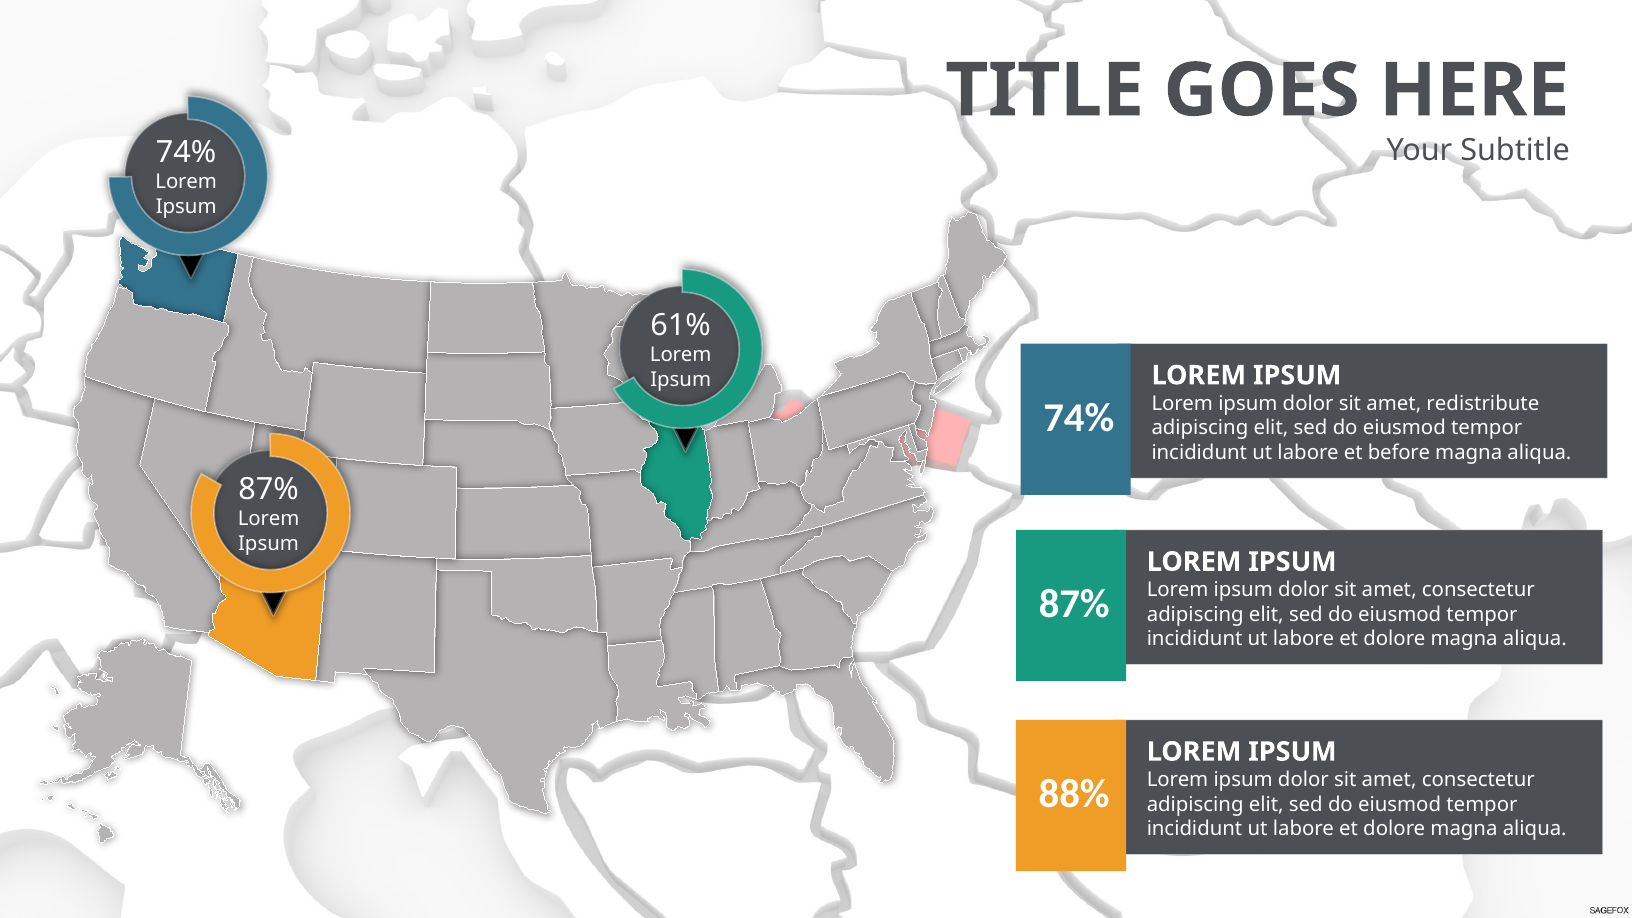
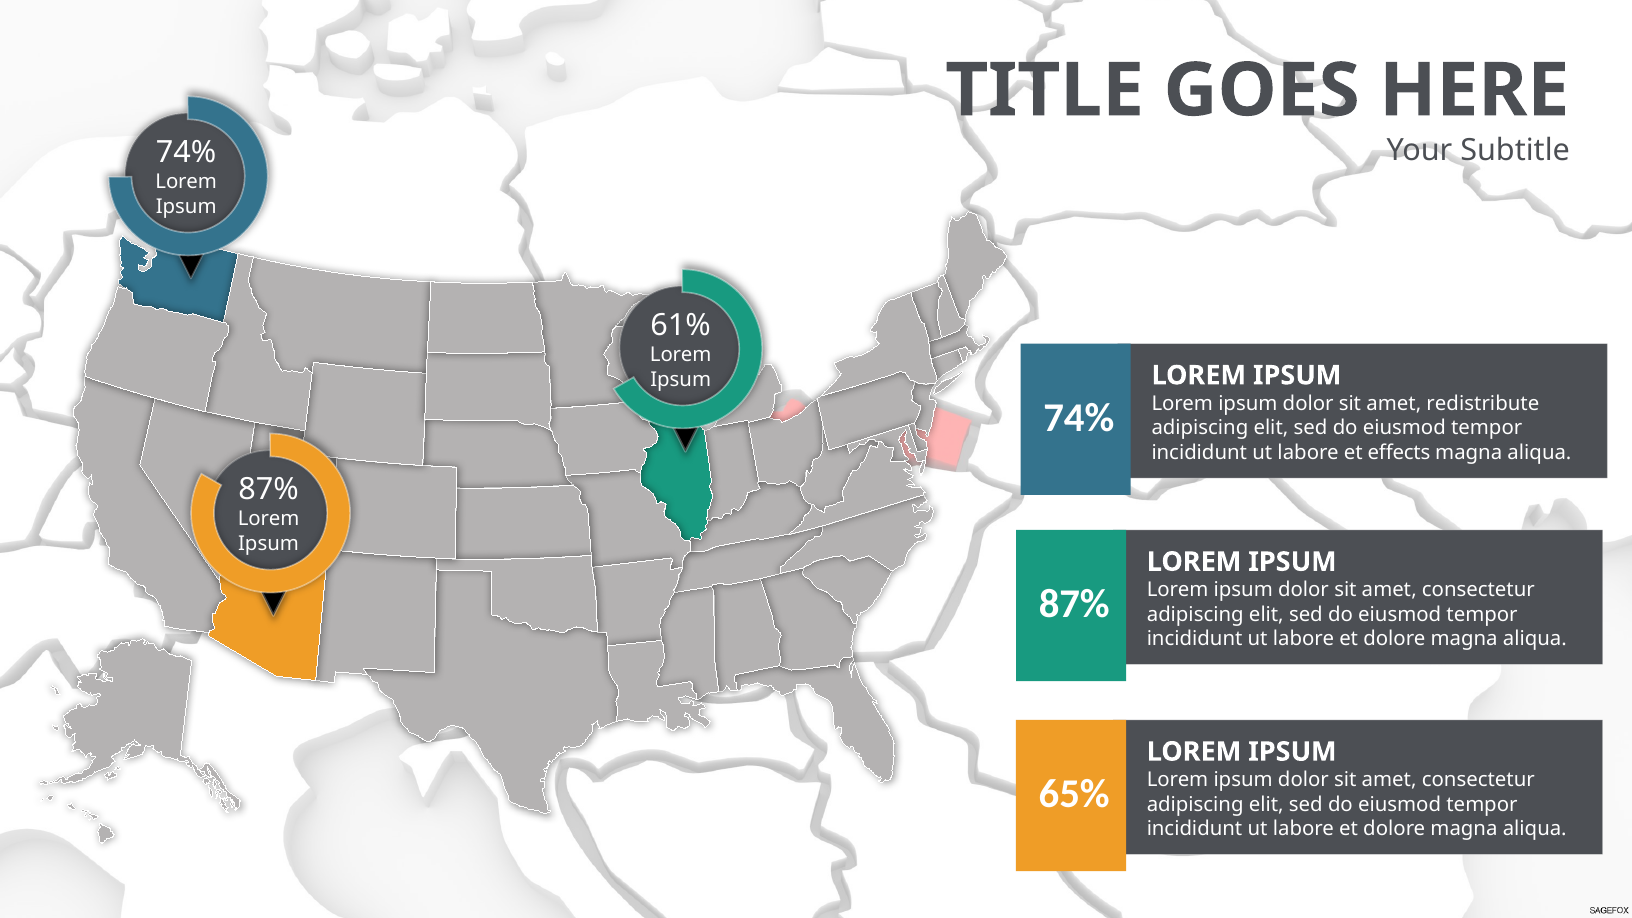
before: before -> effects
88%: 88% -> 65%
